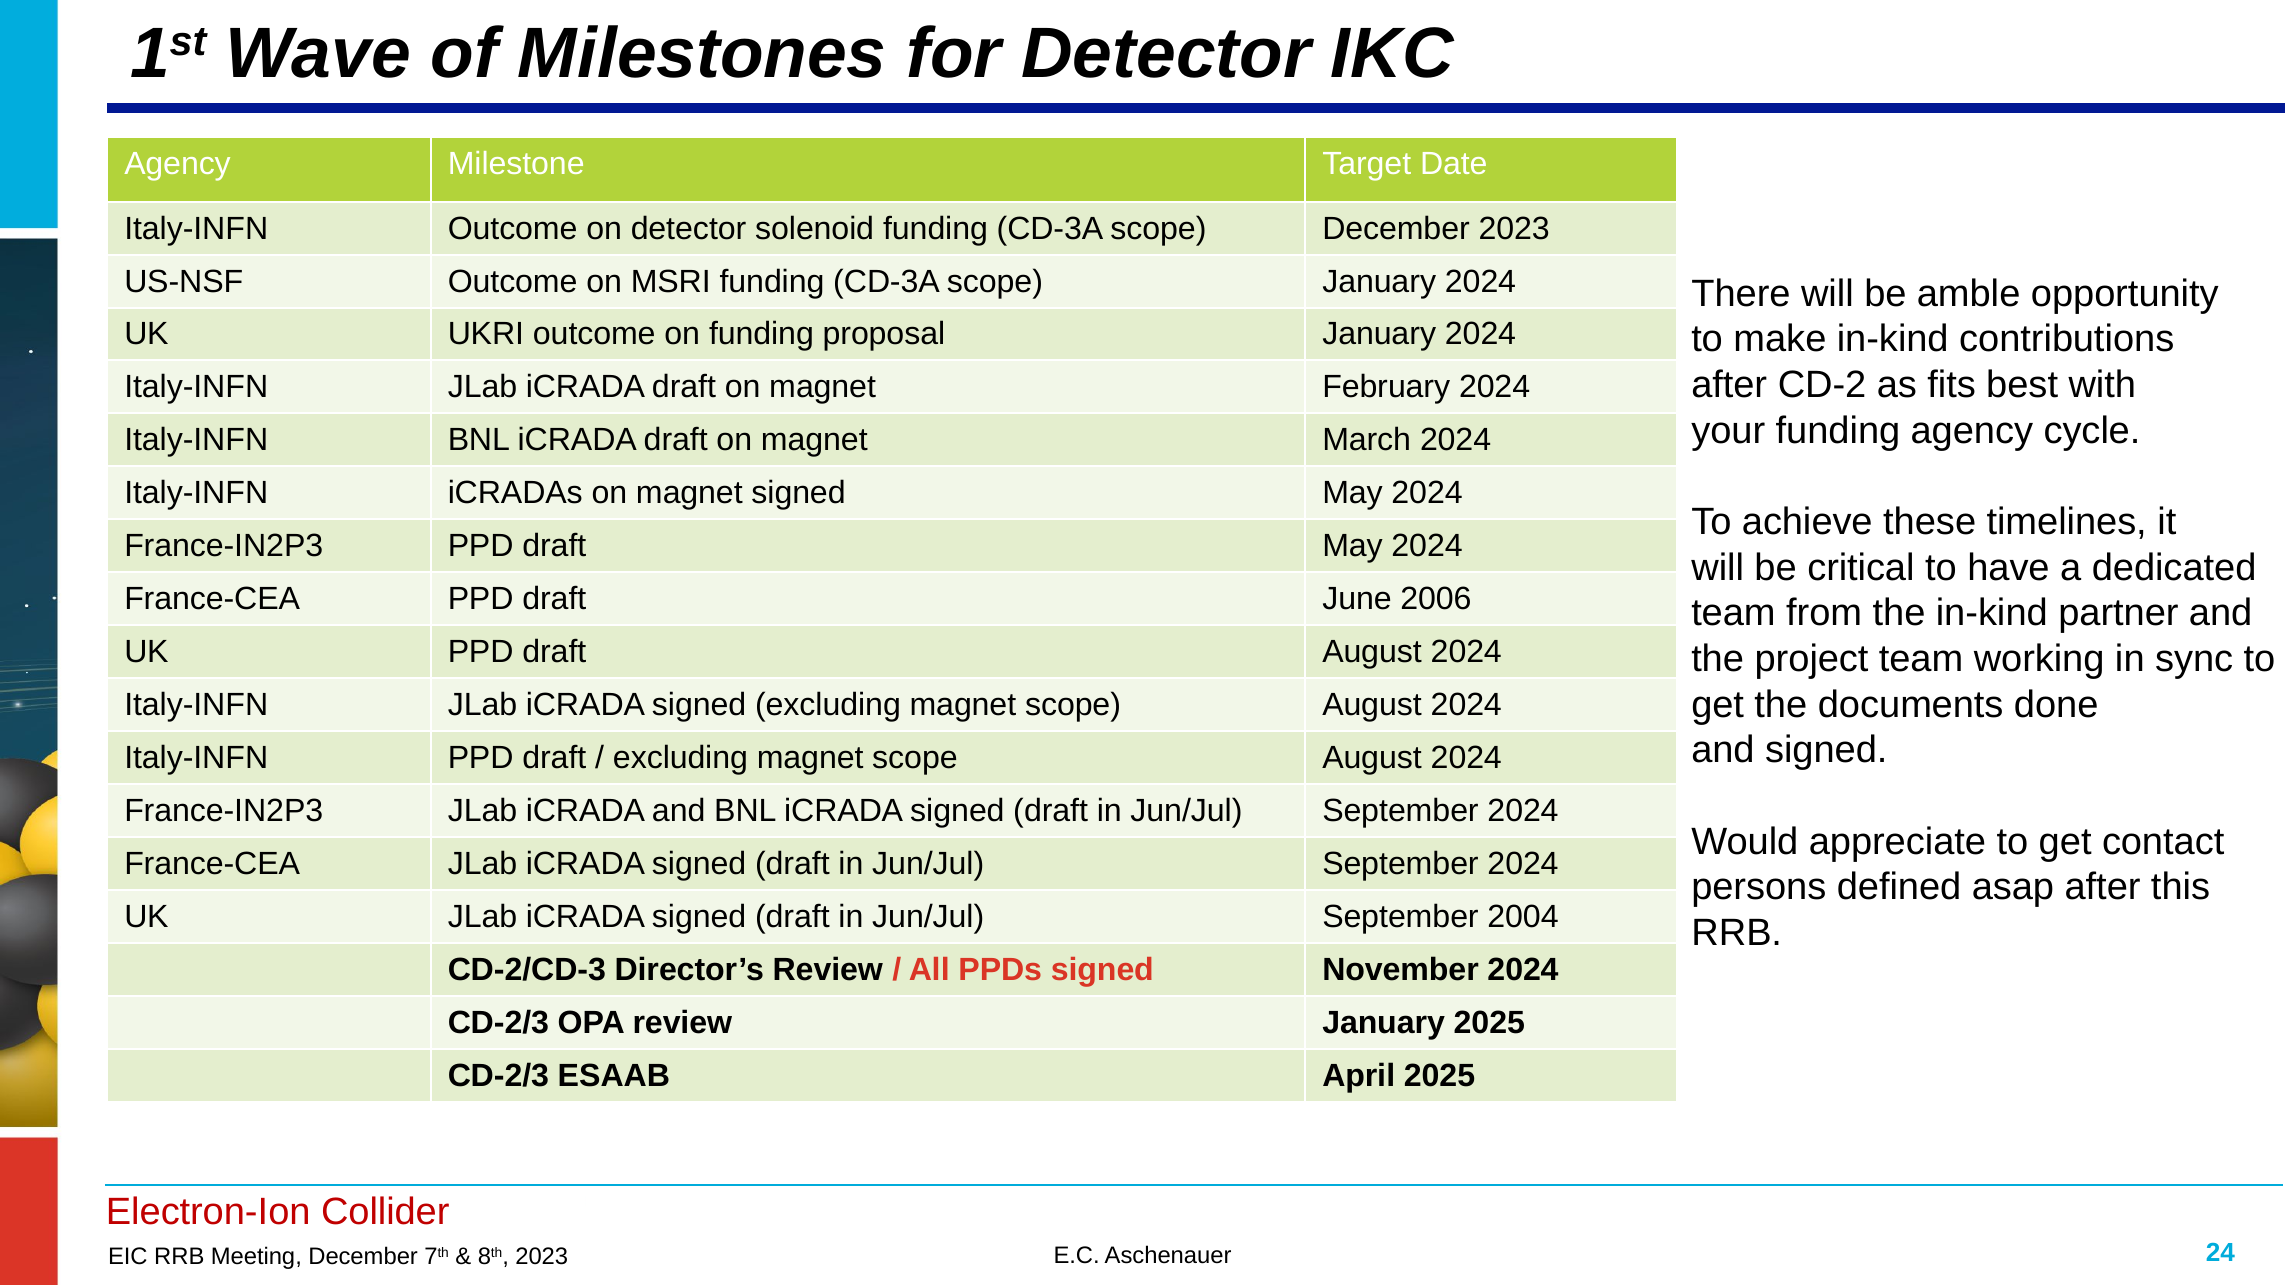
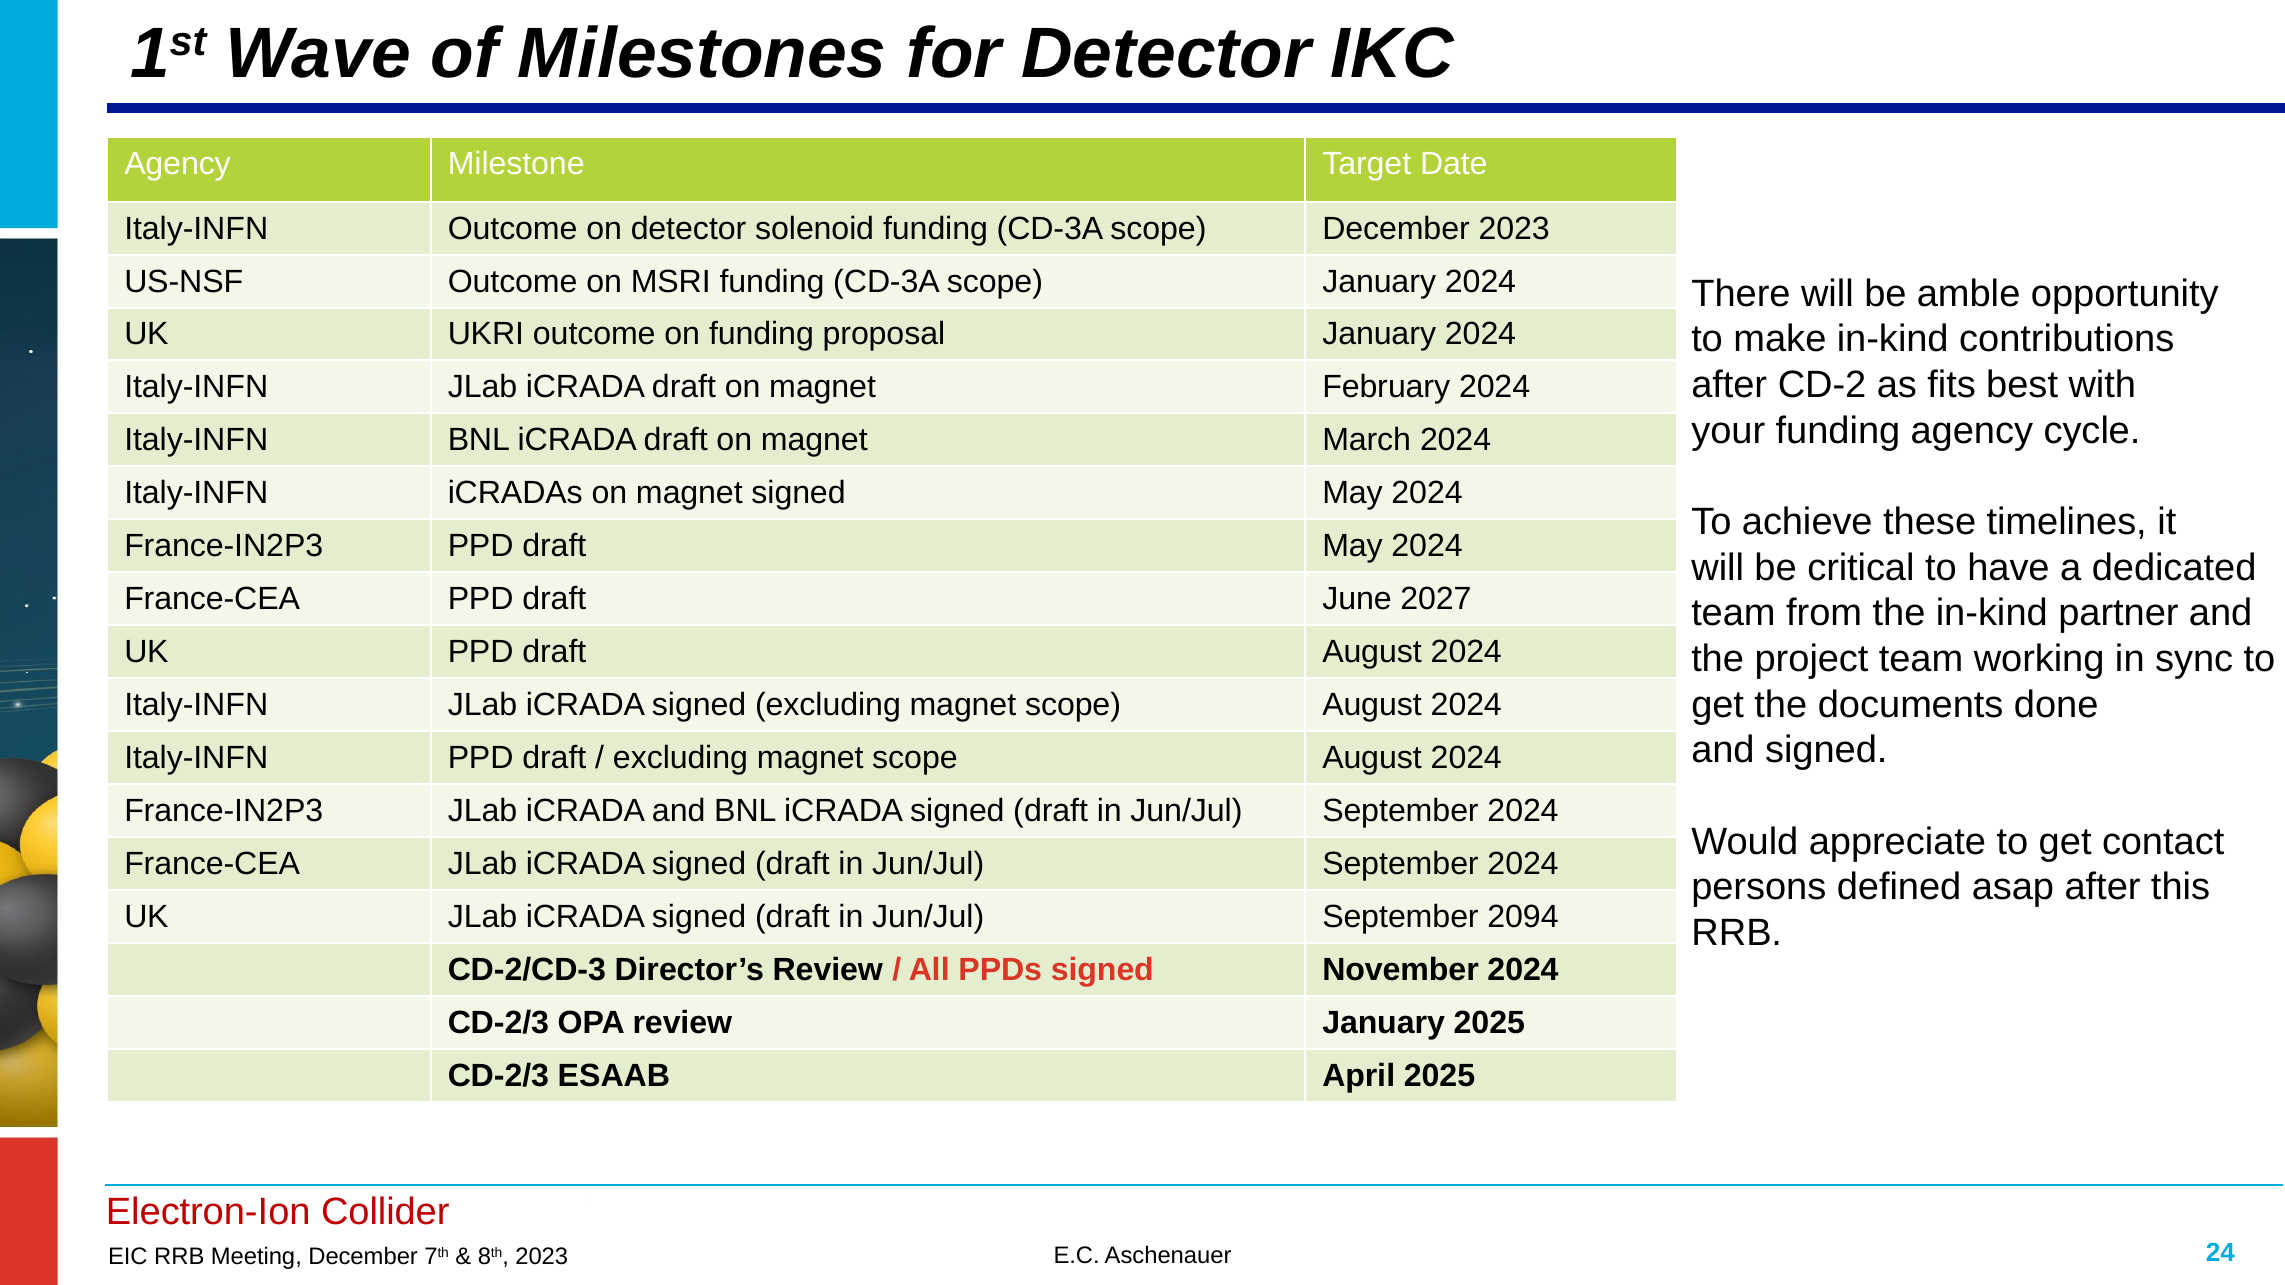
2006: 2006 -> 2027
2004: 2004 -> 2094
